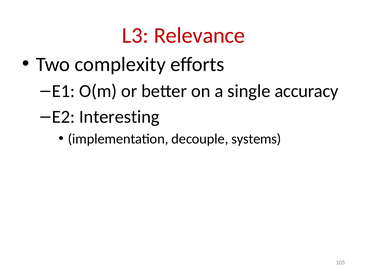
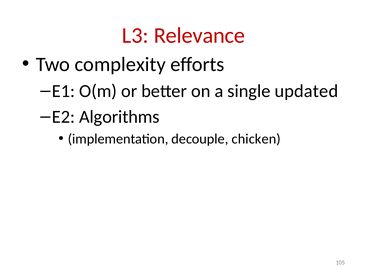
accuracy: accuracy -> updated
Interesting: Interesting -> Algorithms
systems: systems -> chicken
